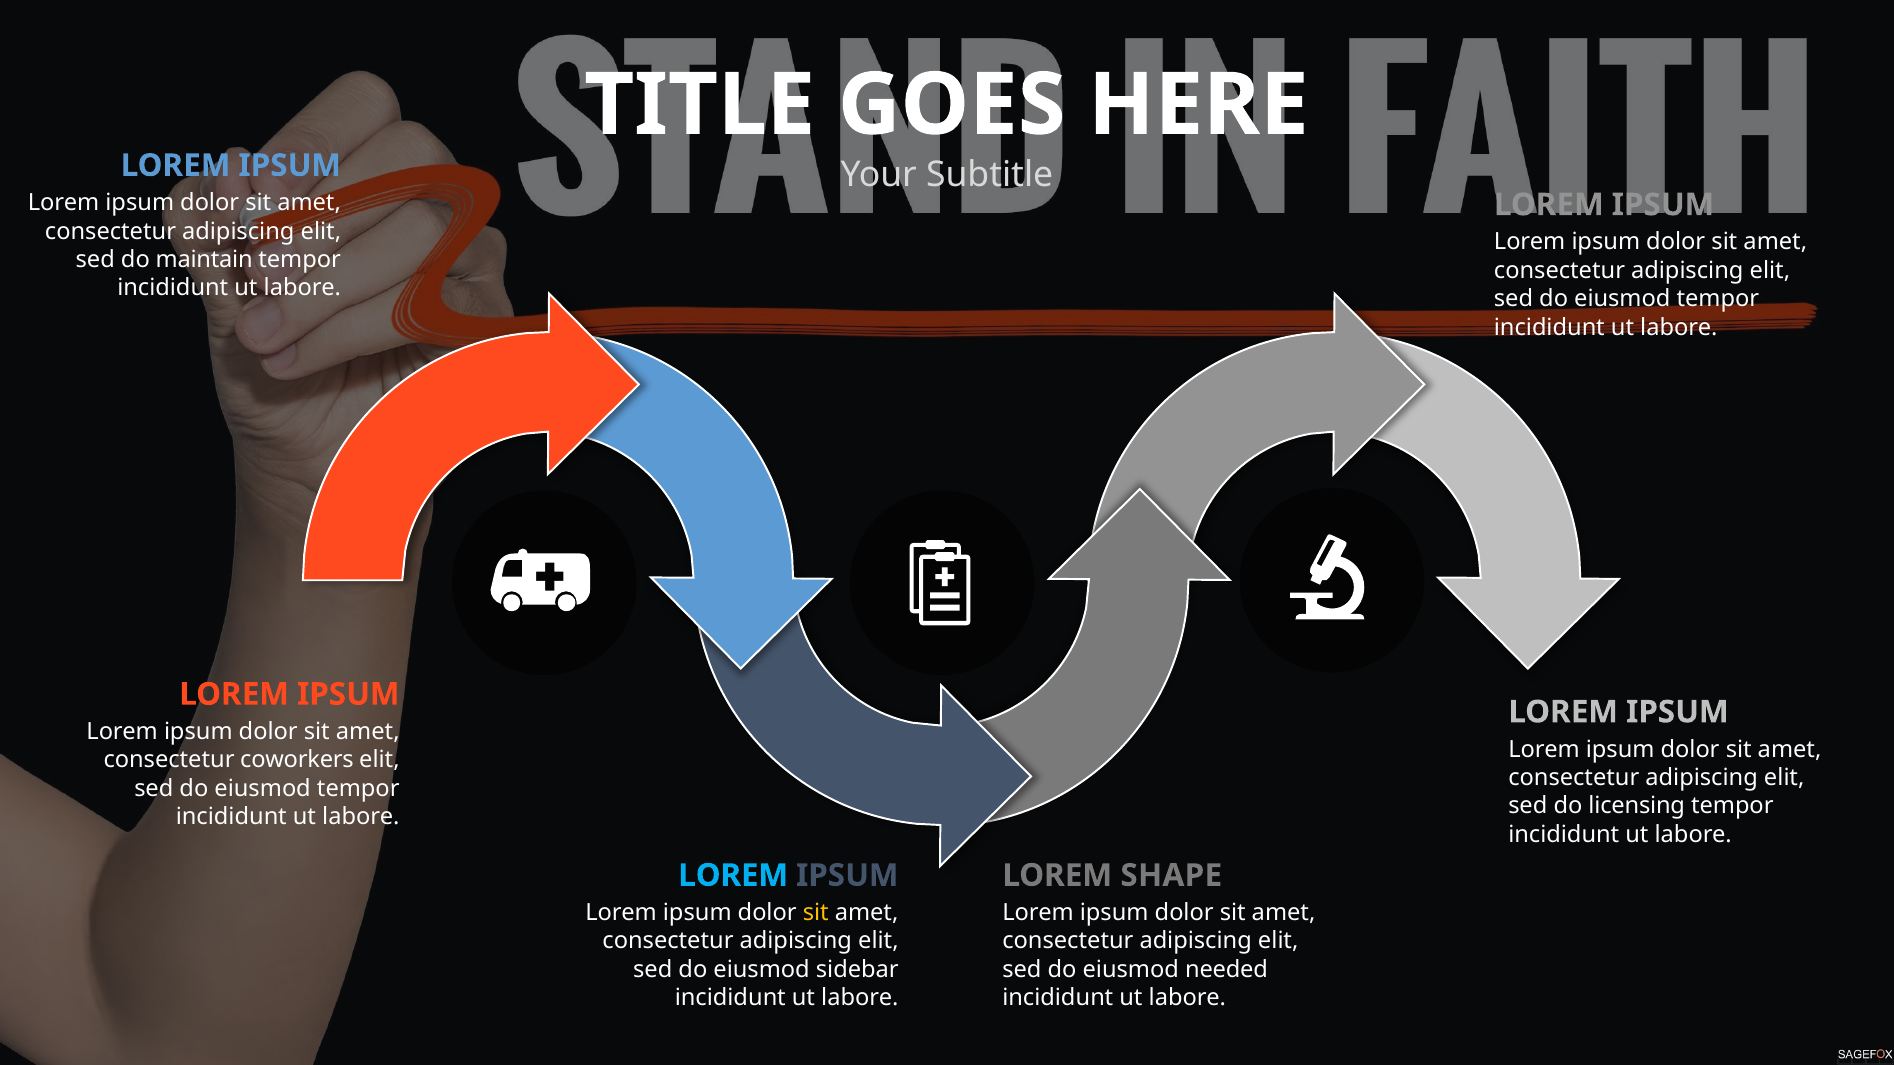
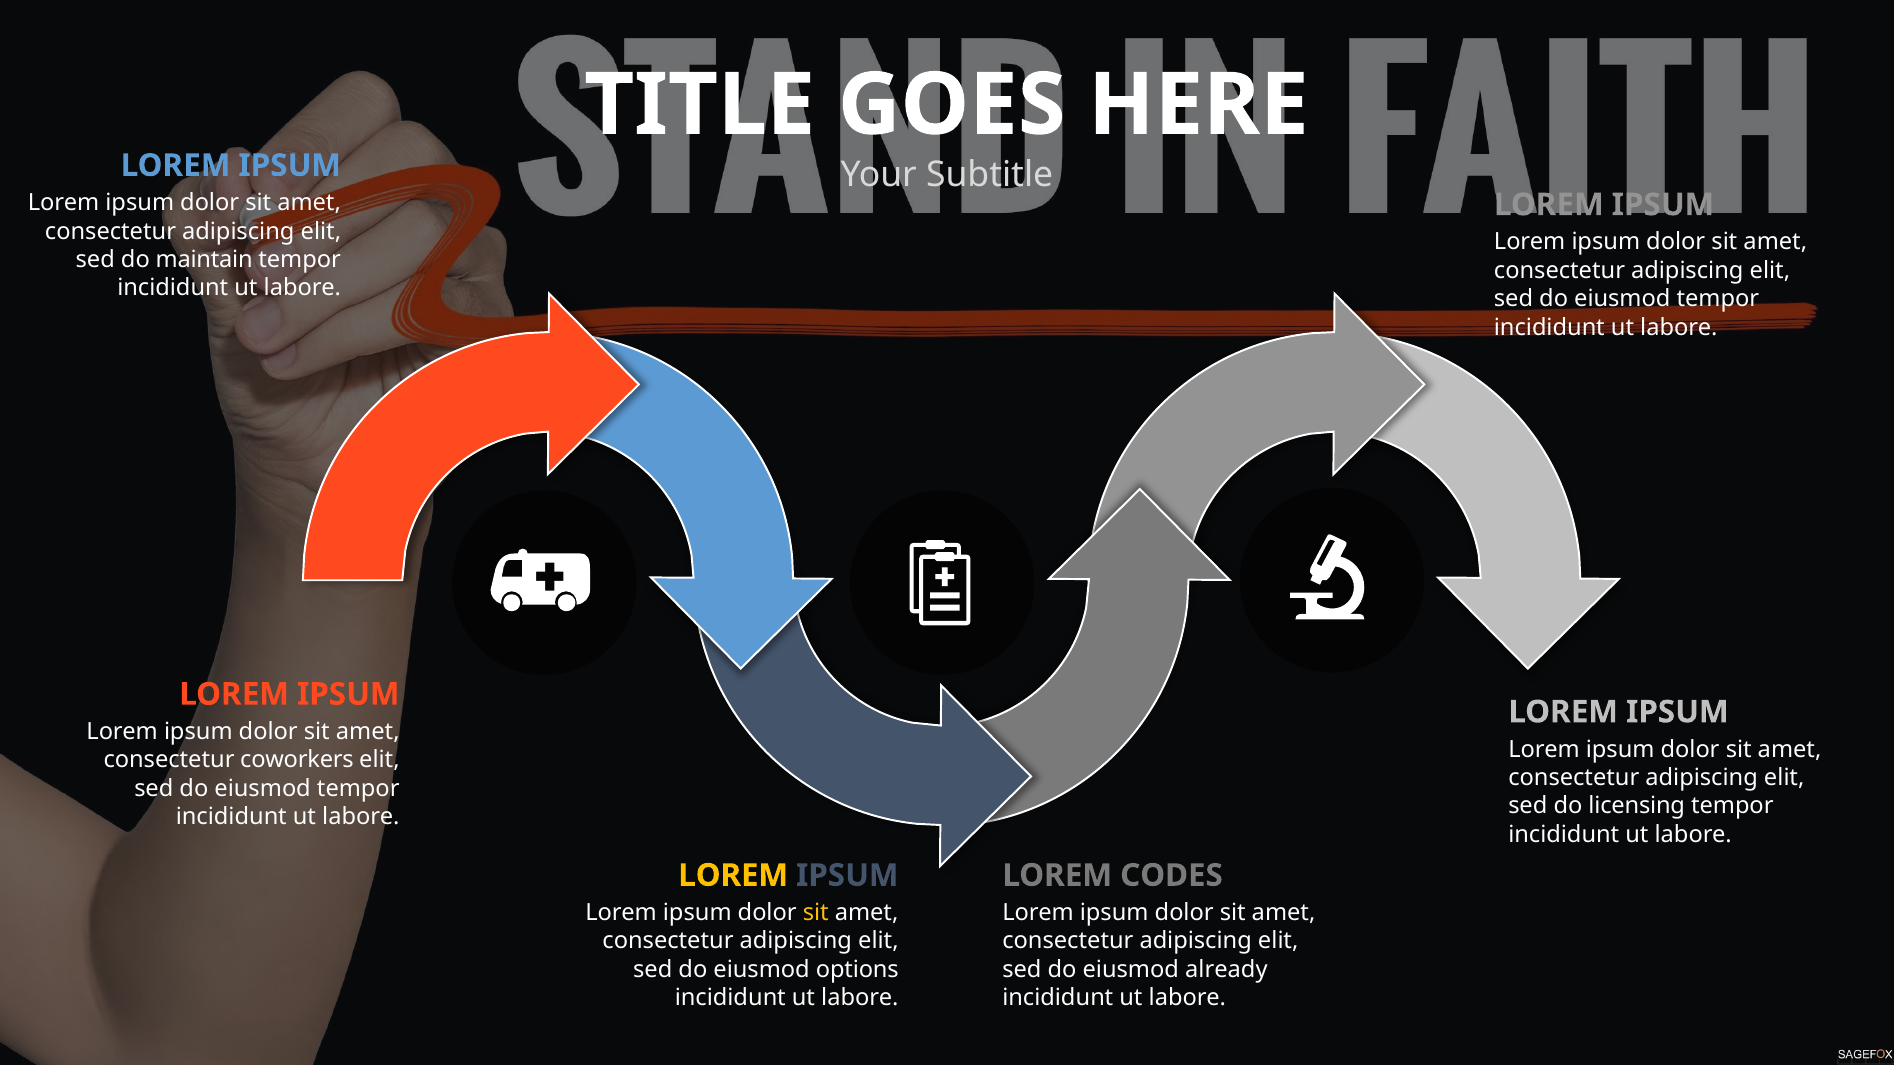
LOREM at (733, 876) colour: light blue -> yellow
SHAPE: SHAPE -> CODES
sidebar: sidebar -> options
needed: needed -> already
